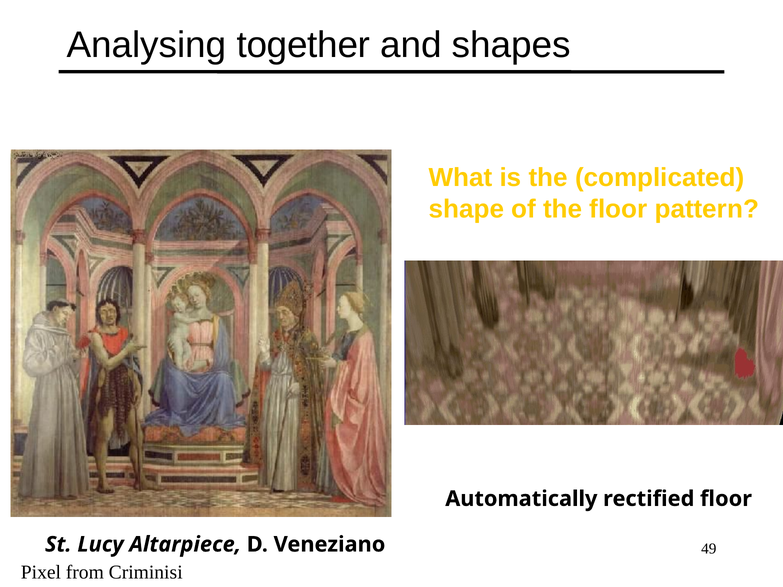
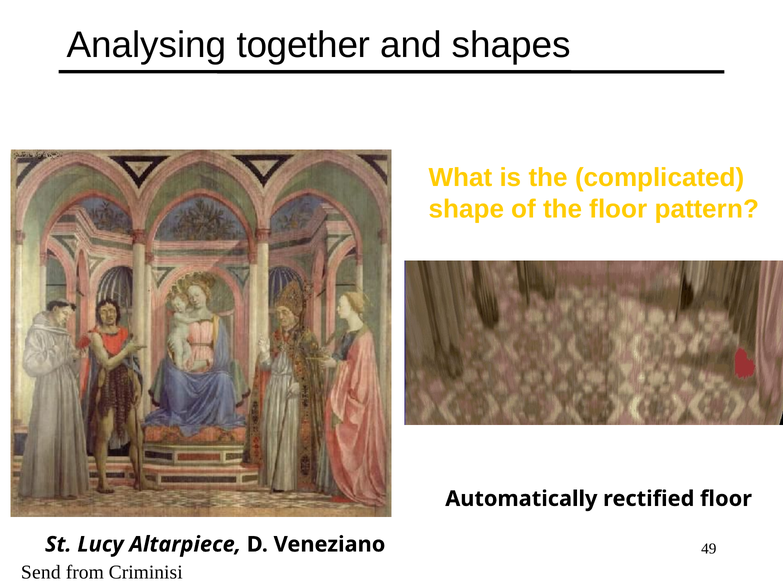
Pixel: Pixel -> Send
